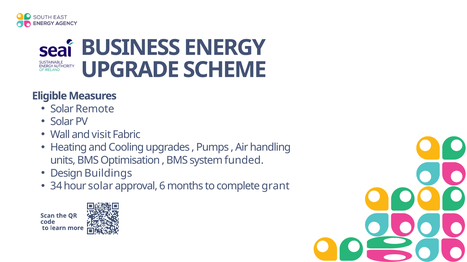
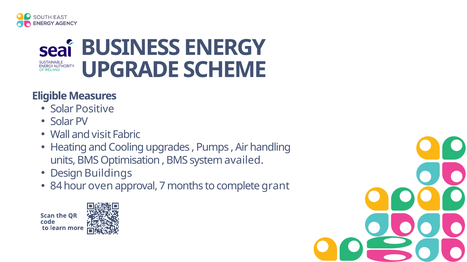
Remote: Remote -> Positive
funded: funded -> availed
34: 34 -> 84
hour solar: solar -> oven
6: 6 -> 7
